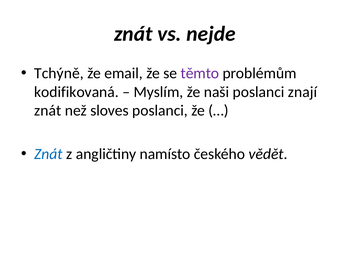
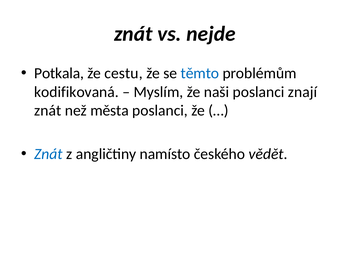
Tchýně: Tchýně -> Potkala
email: email -> cestu
těmto colour: purple -> blue
sloves: sloves -> města
